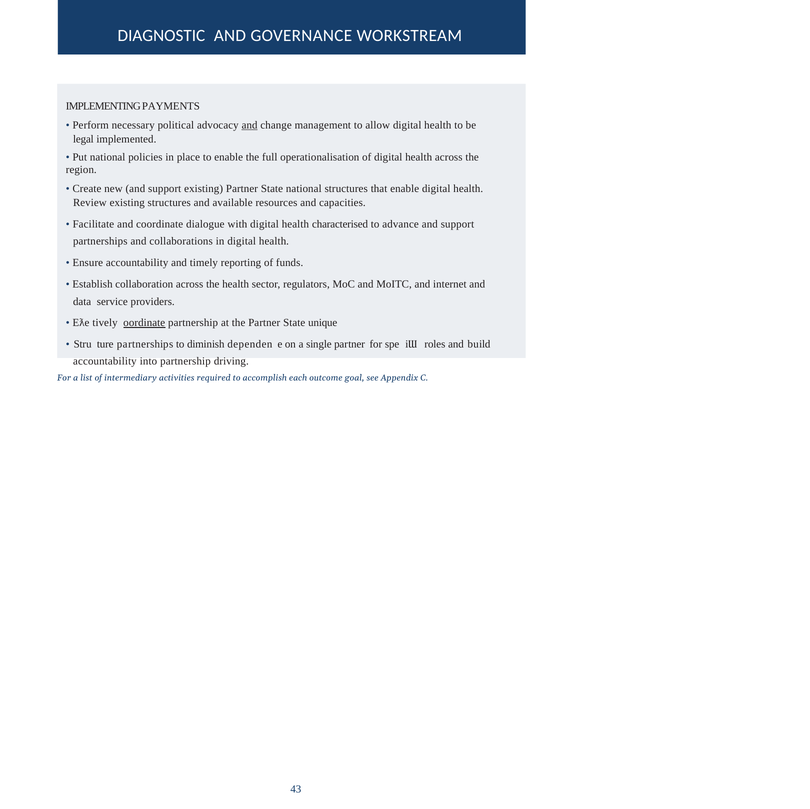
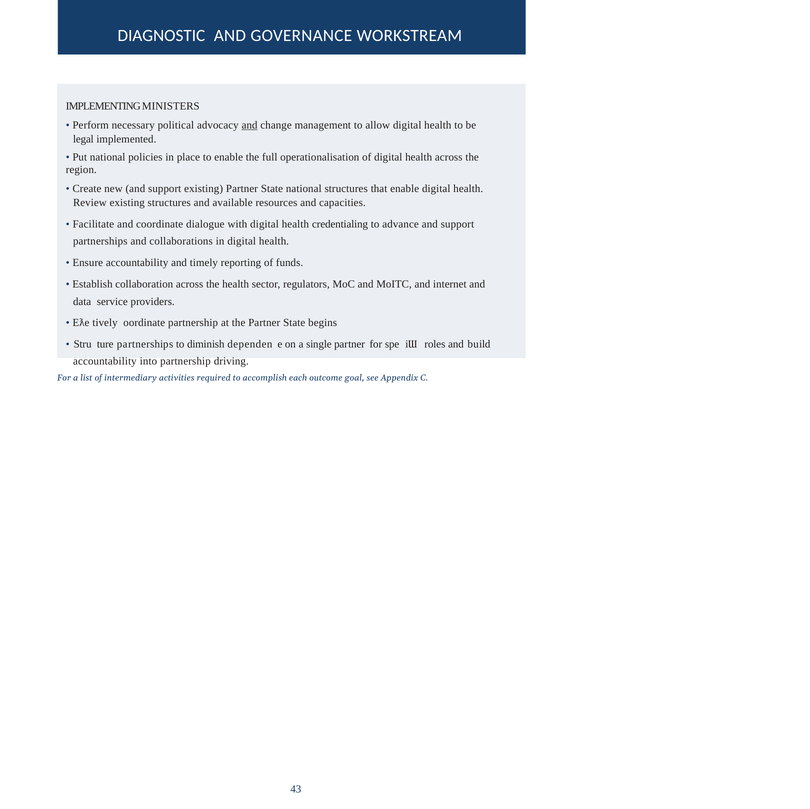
PAYMENTS: PAYMENTS -> MINISTERS
characterised: characterised -> credentialing
oordinate underline: present -> none
unique: unique -> begins
